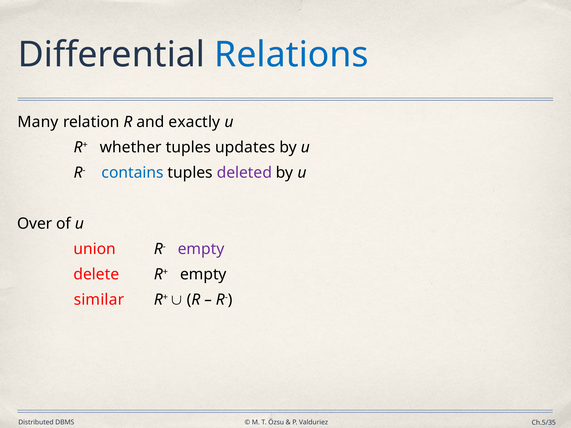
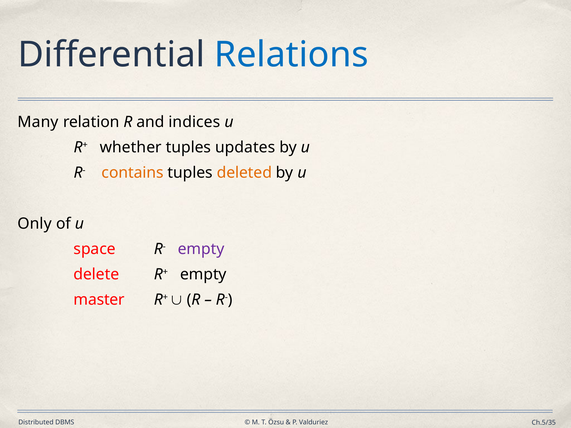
exactly: exactly -> indices
contains colour: blue -> orange
deleted colour: purple -> orange
Over: Over -> Only
union: union -> space
similar: similar -> master
